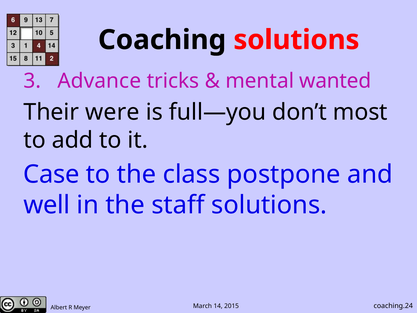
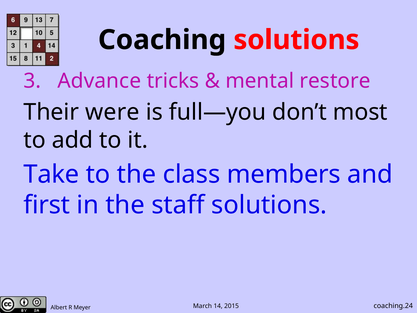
wanted: wanted -> restore
Case: Case -> Take
postpone: postpone -> members
well: well -> first
